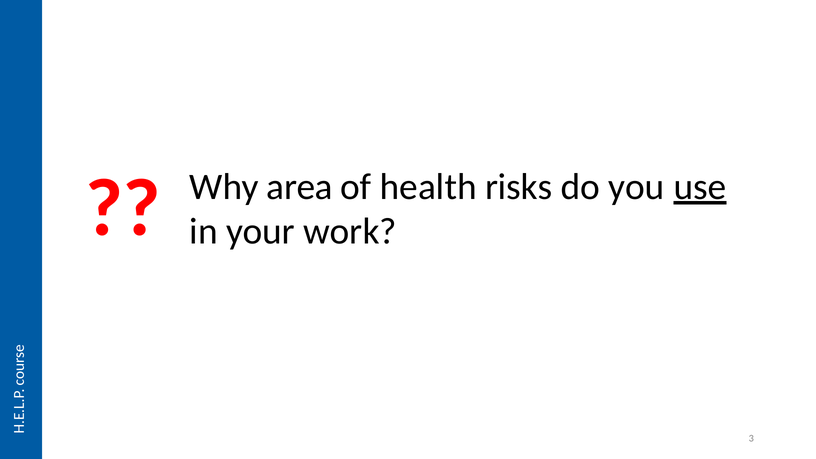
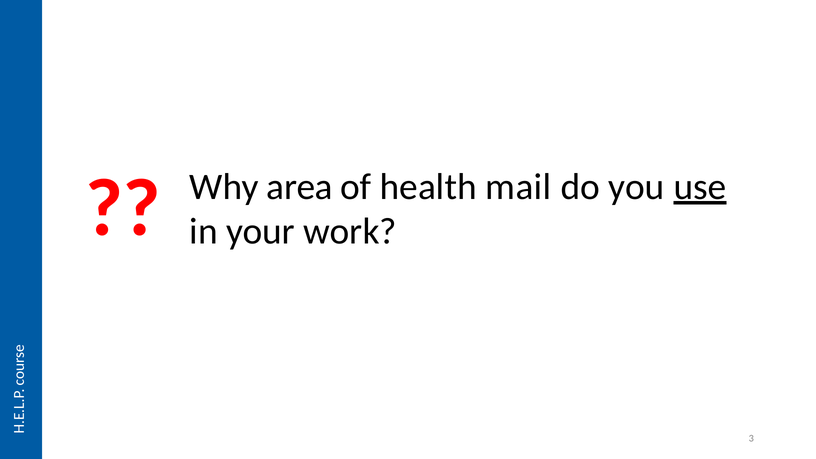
risks: risks -> mail
